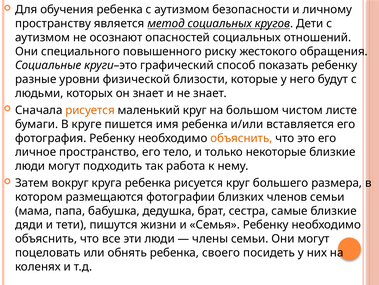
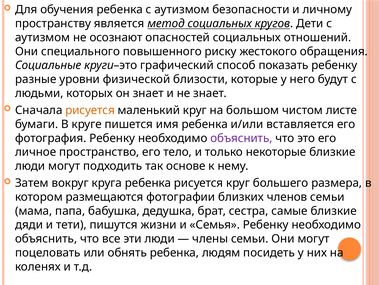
объяснить at (241, 138) colour: orange -> purple
работа: работа -> основе
своего: своего -> людям
